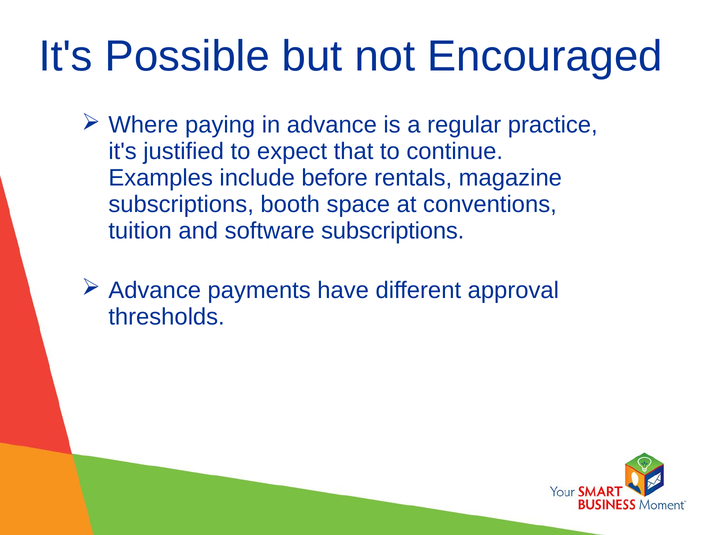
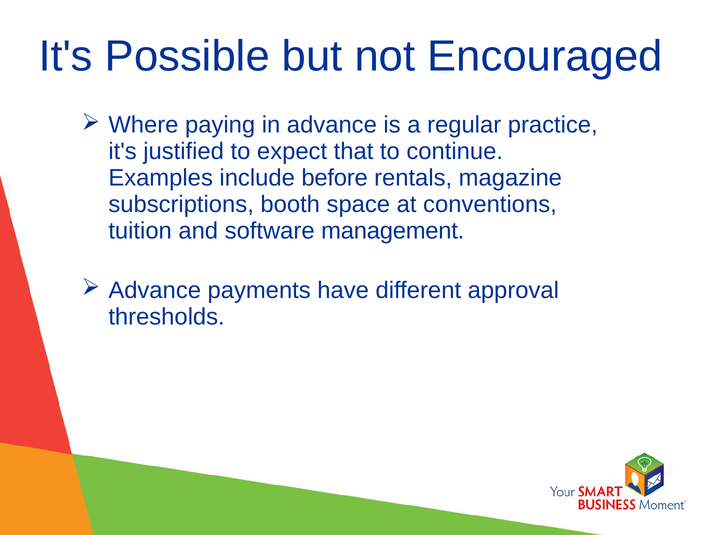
software subscriptions: subscriptions -> management
